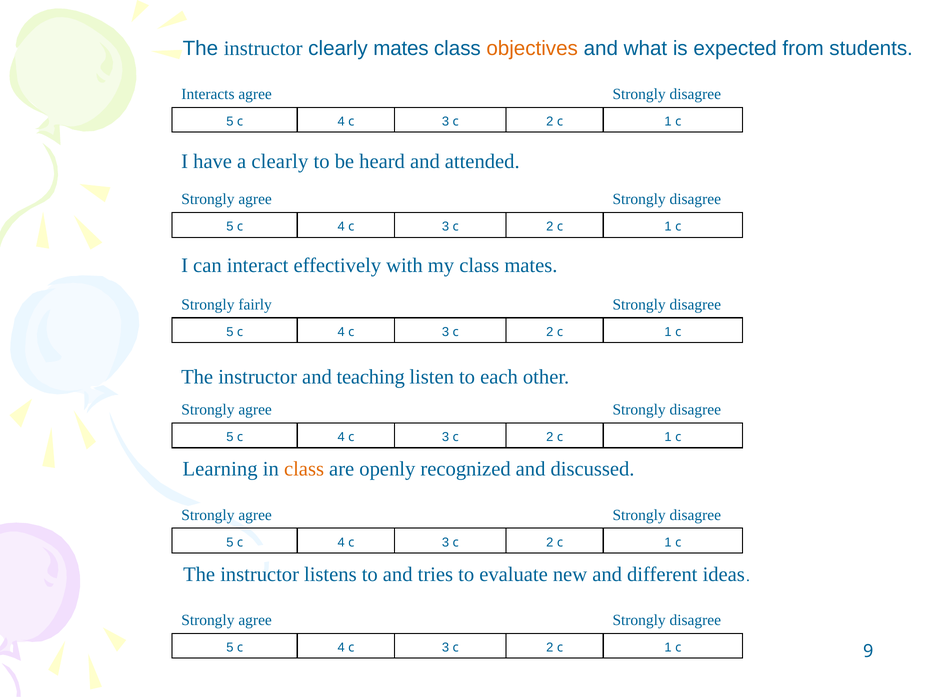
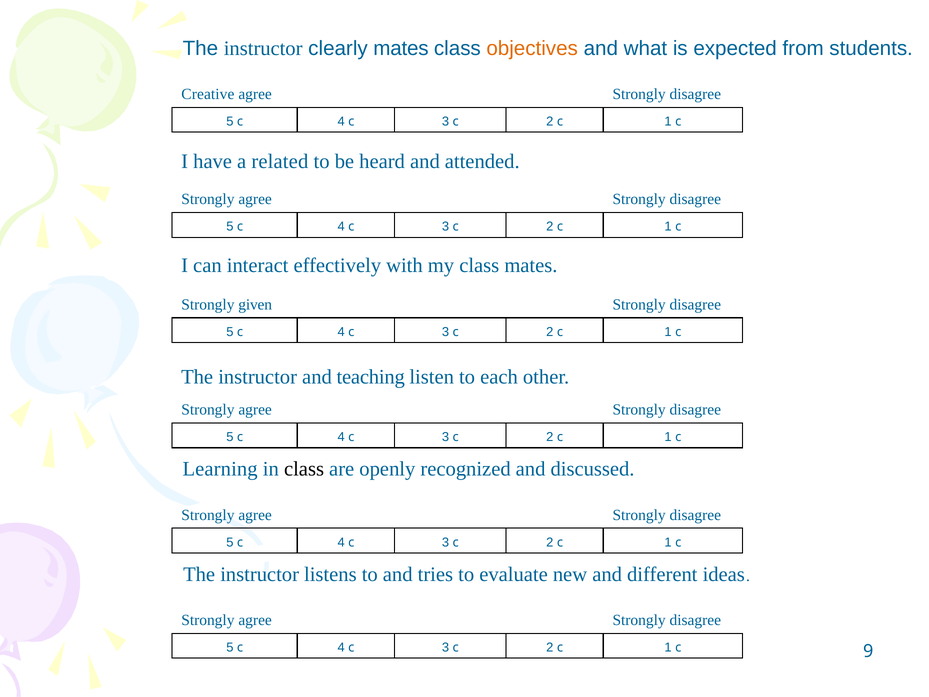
Interacts: Interacts -> Creative
a clearly: clearly -> related
fairly: fairly -> given
class at (304, 469) colour: orange -> black
